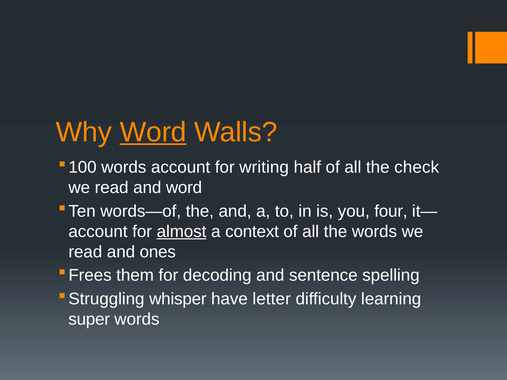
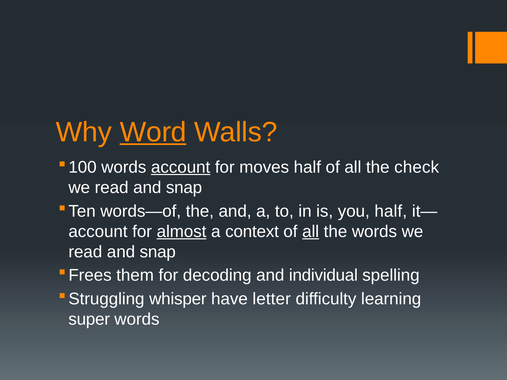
account at (181, 167) underline: none -> present
writing: writing -> moves
word at (184, 188): word -> snap
you four: four -> half
all at (311, 232) underline: none -> present
ones at (158, 252): ones -> snap
sentence: sentence -> individual
